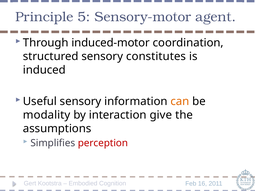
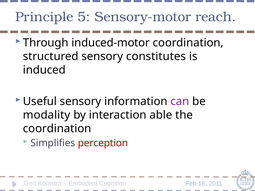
agent: agent -> reach
can colour: orange -> purple
give: give -> able
assumptions at (57, 129): assumptions -> coordination
